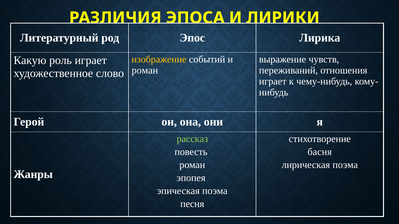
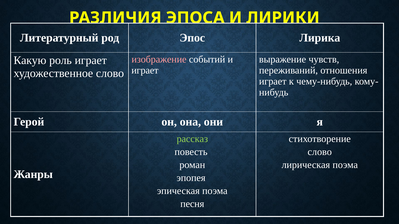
изображение colour: yellow -> pink
роман at (145, 71): роман -> играет
басня at (320, 152): басня -> слово
